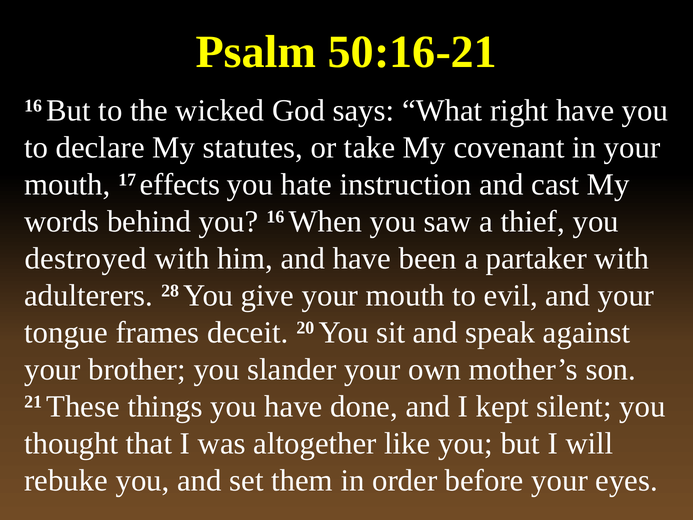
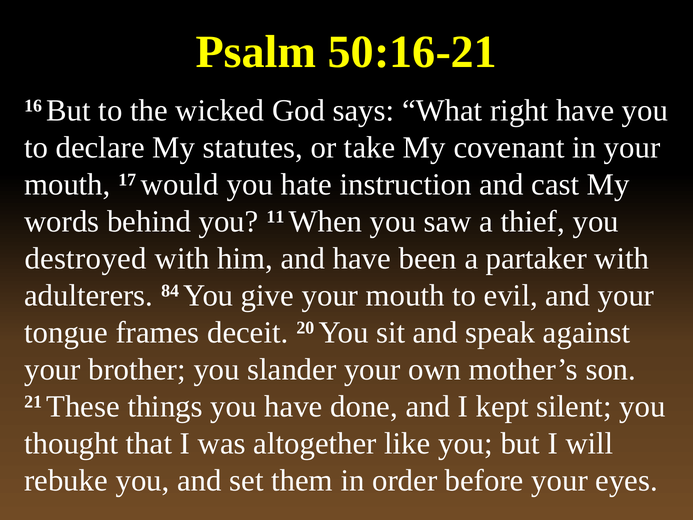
effects: effects -> would
you 16: 16 -> 11
28: 28 -> 84
